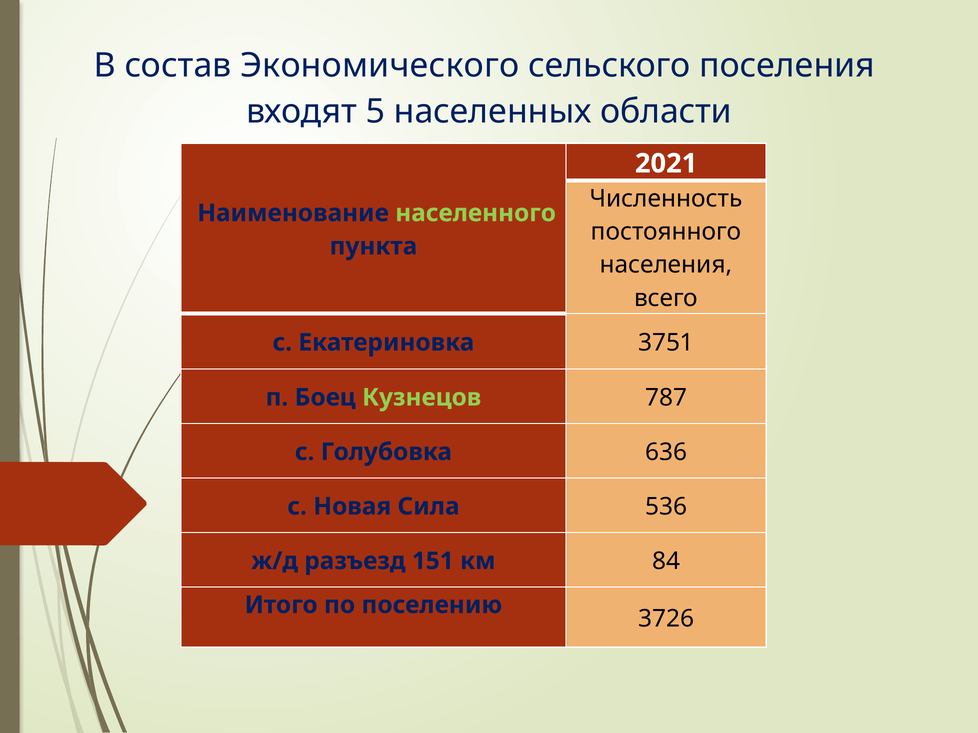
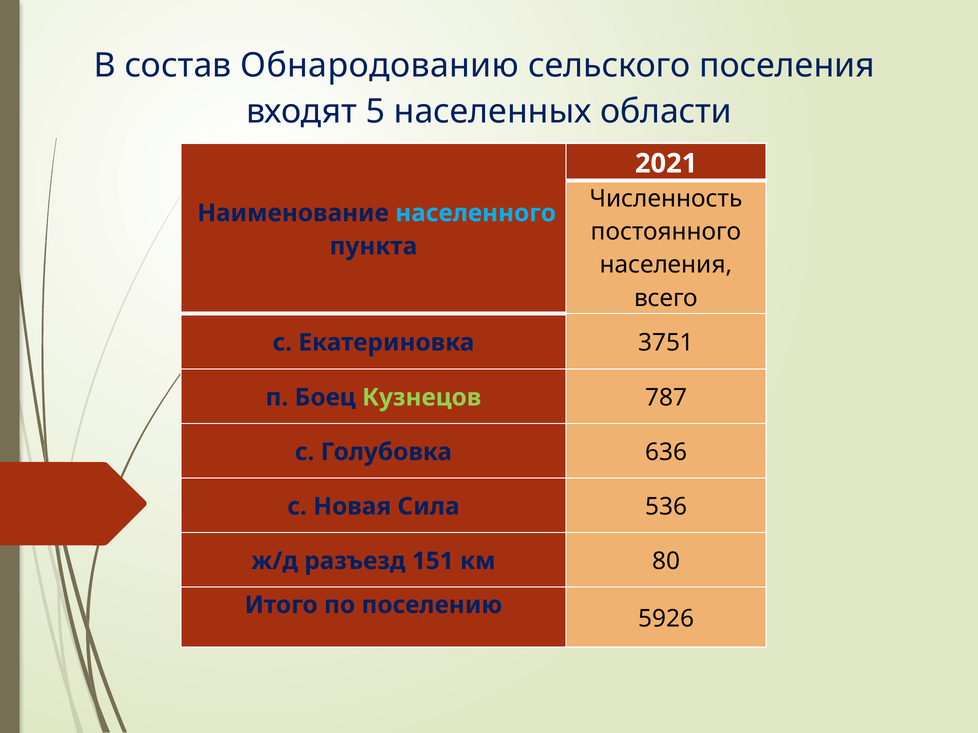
Экономического: Экономического -> Обнародованию
населенного colour: light green -> light blue
84: 84 -> 80
3726: 3726 -> 5926
